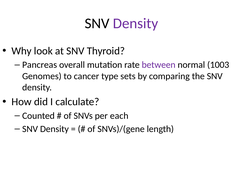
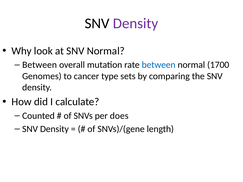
SNV Thyroid: Thyroid -> Normal
Pancreas at (40, 65): Pancreas -> Between
between at (159, 65) colour: purple -> blue
1003: 1003 -> 1700
each: each -> does
